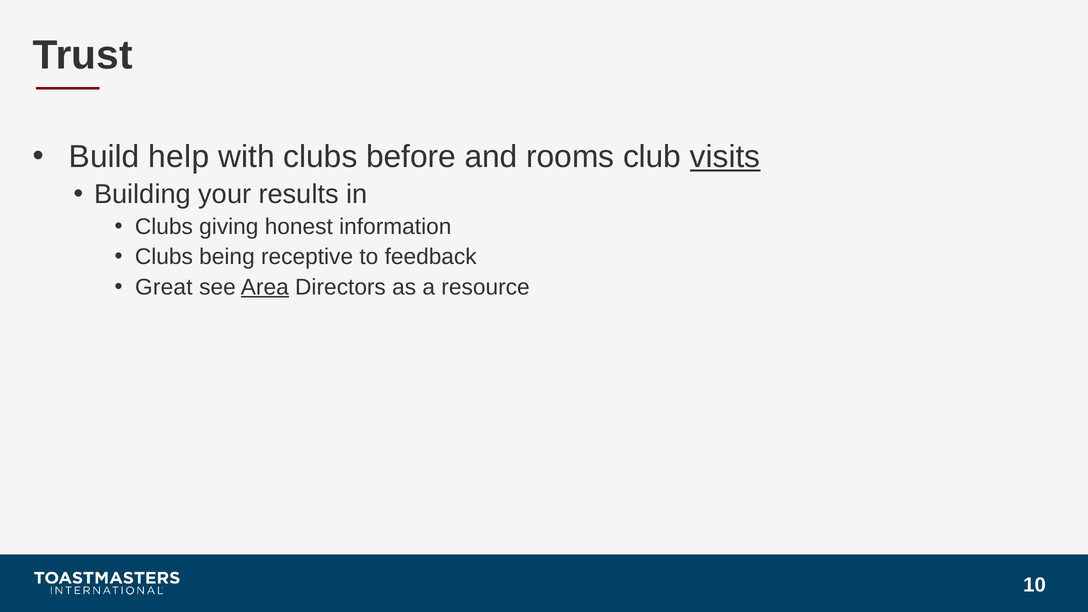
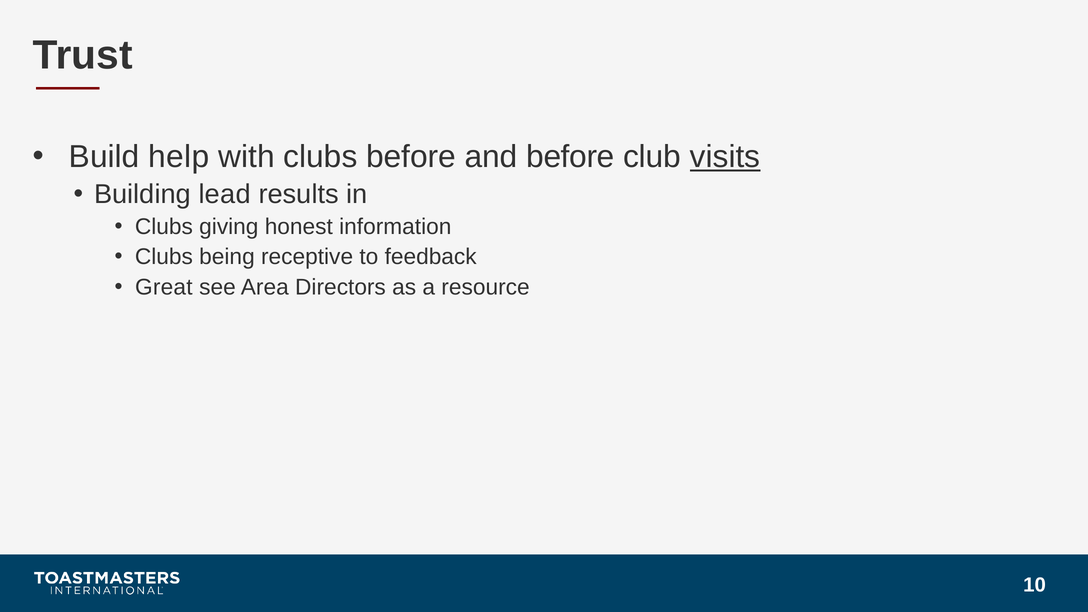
and rooms: rooms -> before
your: your -> lead
Area underline: present -> none
